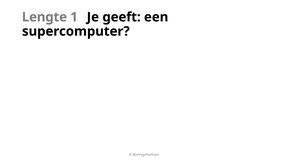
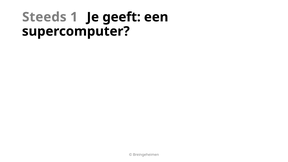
Lengte: Lengte -> Steeds
